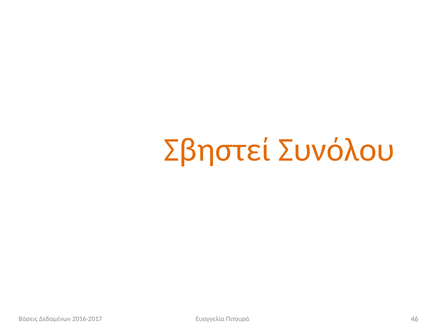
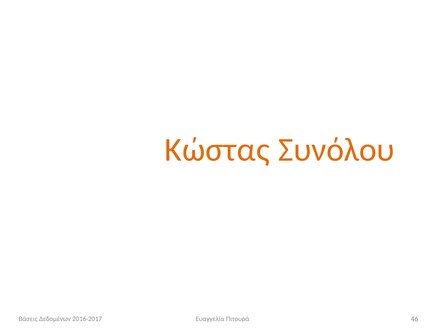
Σβηστεί: Σβηστεί -> Κώστας
